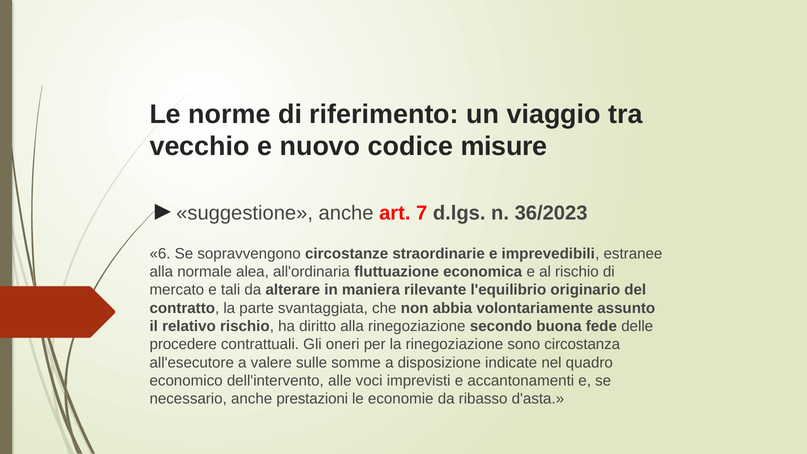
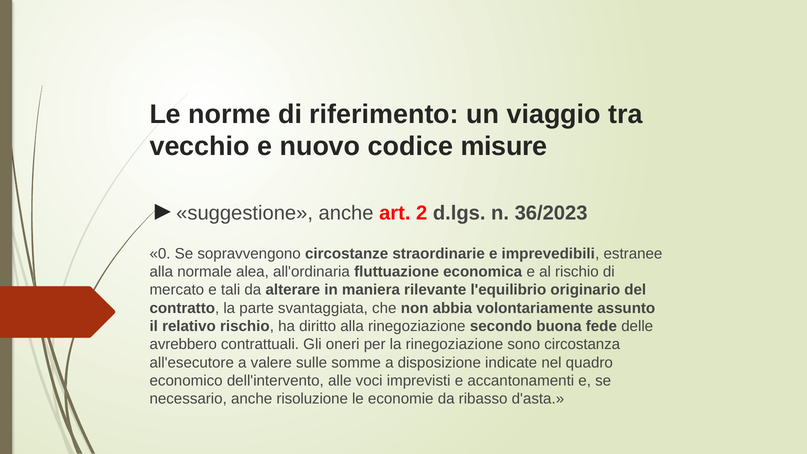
7: 7 -> 2
6: 6 -> 0
procedere: procedere -> avrebbero
prestazioni: prestazioni -> risoluzione
